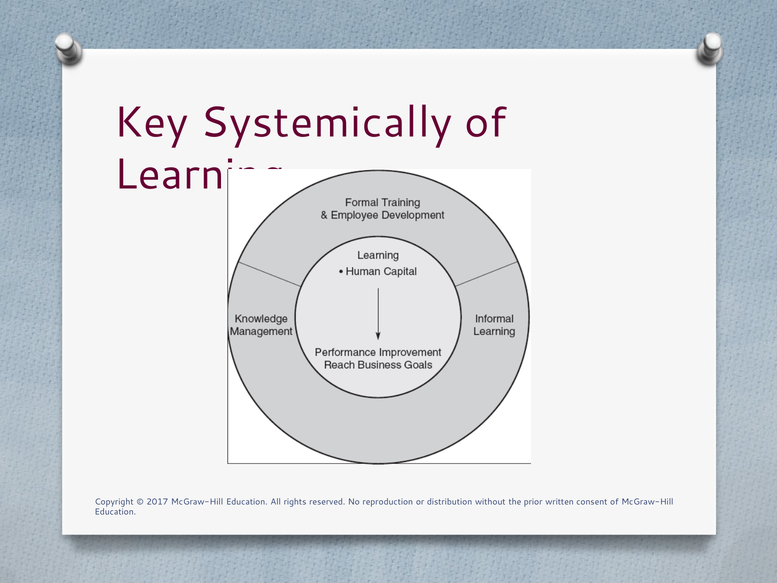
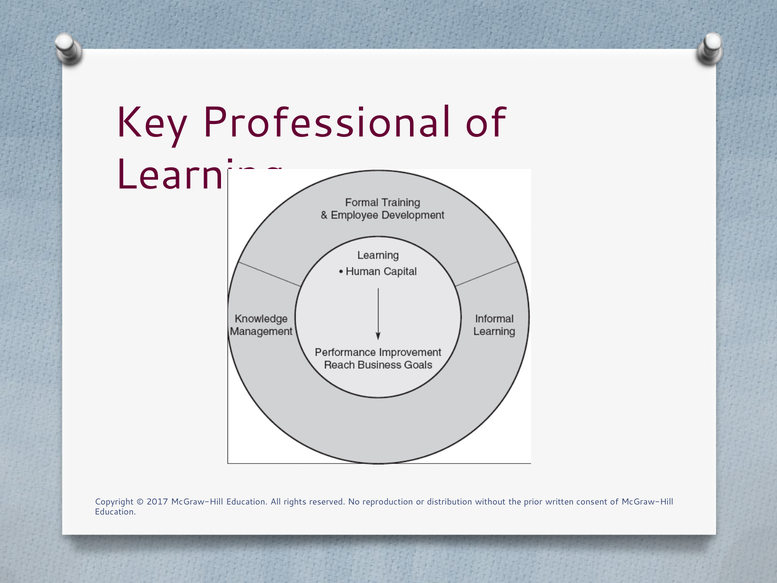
Systemically: Systemically -> Professional
